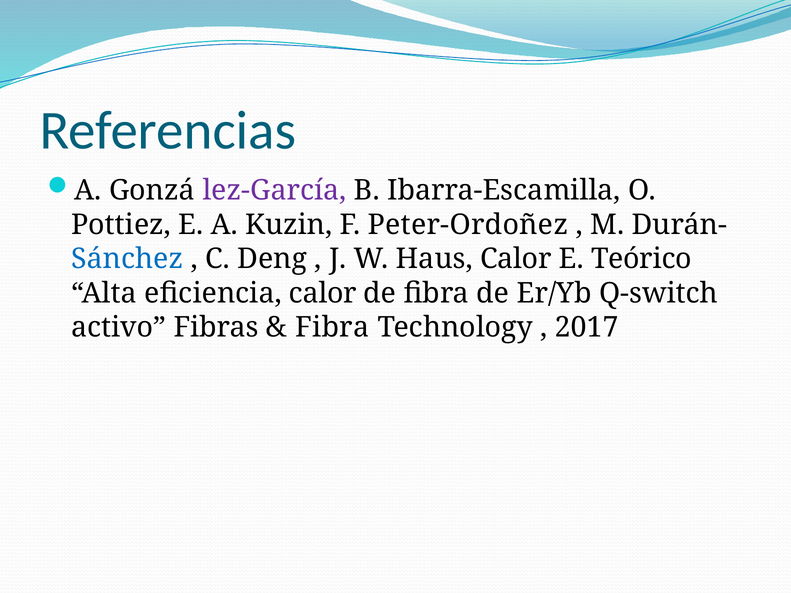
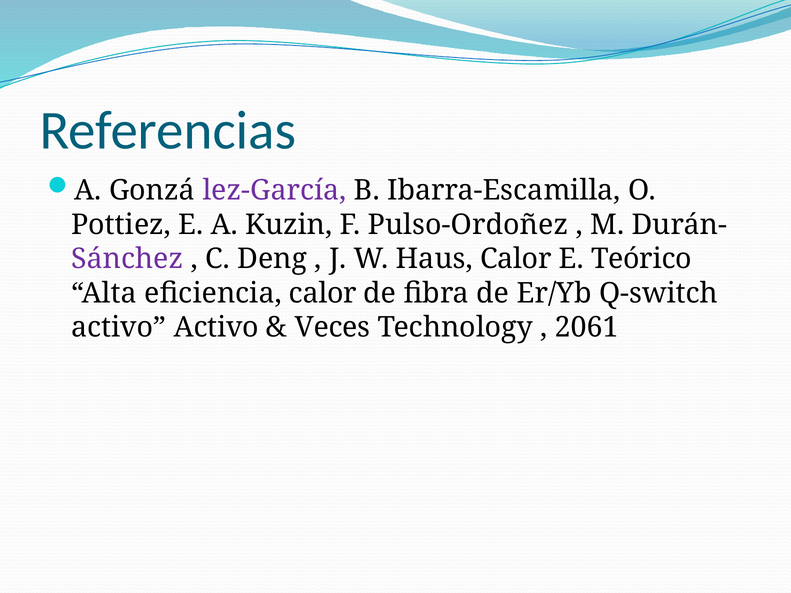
Peter-Ordoñez: Peter-Ordoñez -> Pulso-Ordoñez
Sánchez colour: blue -> purple
activo Fibras: Fibras -> Activo
Fibra at (332, 327): Fibra -> Veces
2017: 2017 -> 2061
